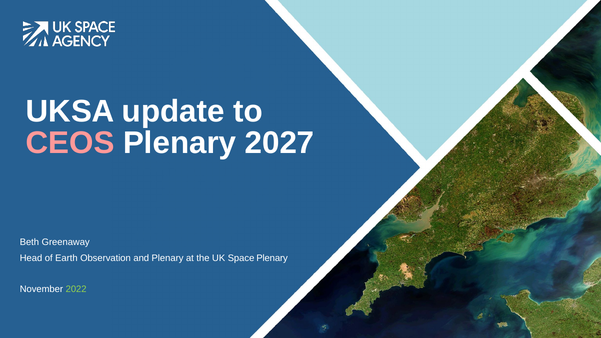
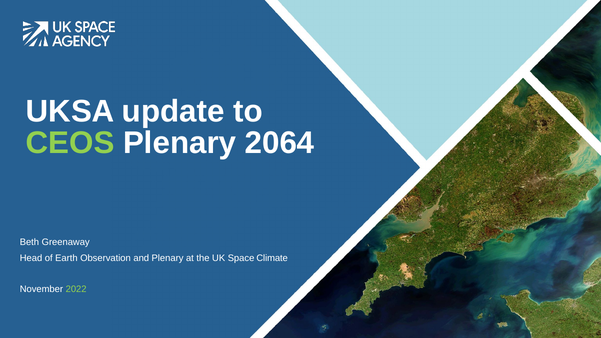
CEOS colour: pink -> light green
2027: 2027 -> 2064
Space Plenary: Plenary -> Climate
